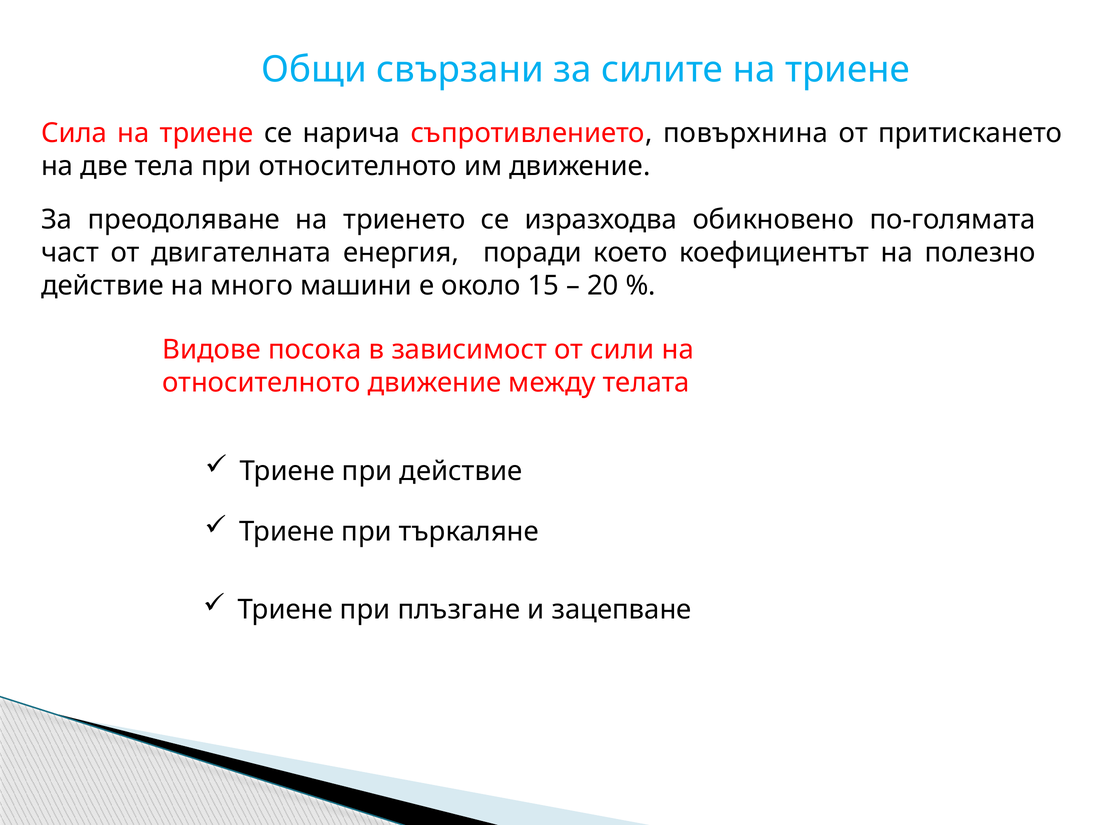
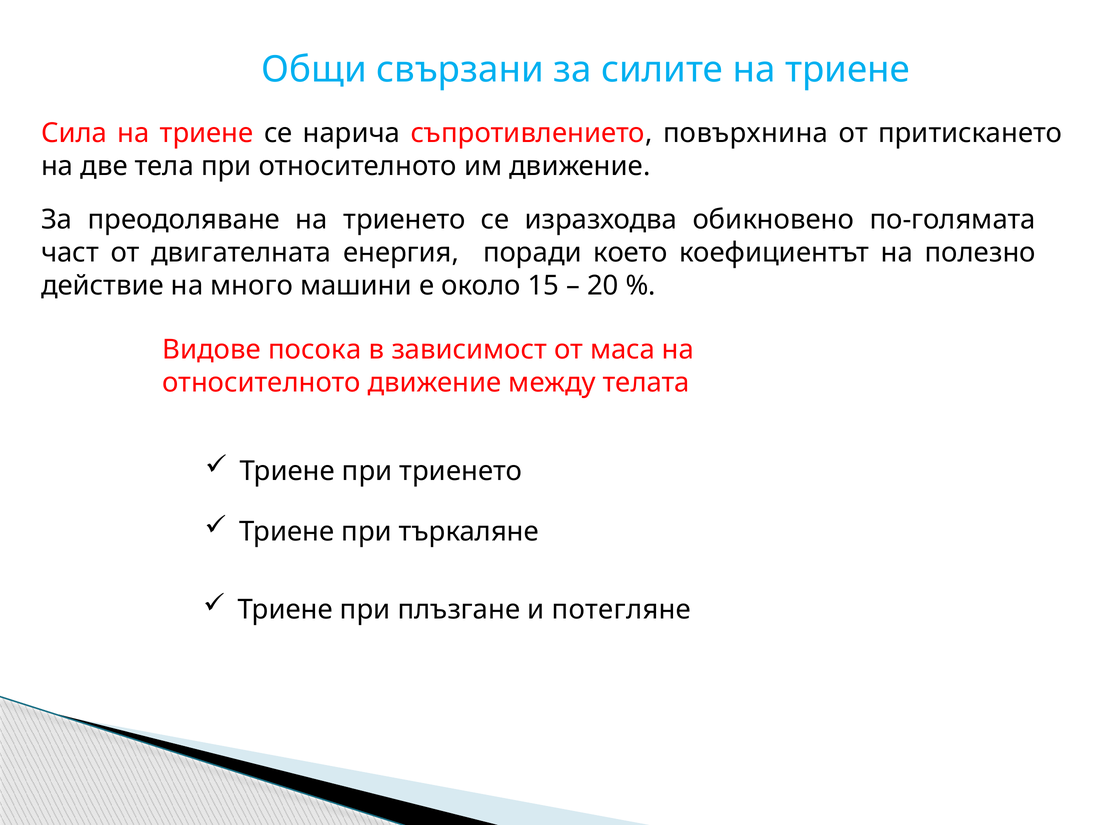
сили: сили -> маса
при действие: действие -> триенето
зацепване: зацепване -> потегляне
